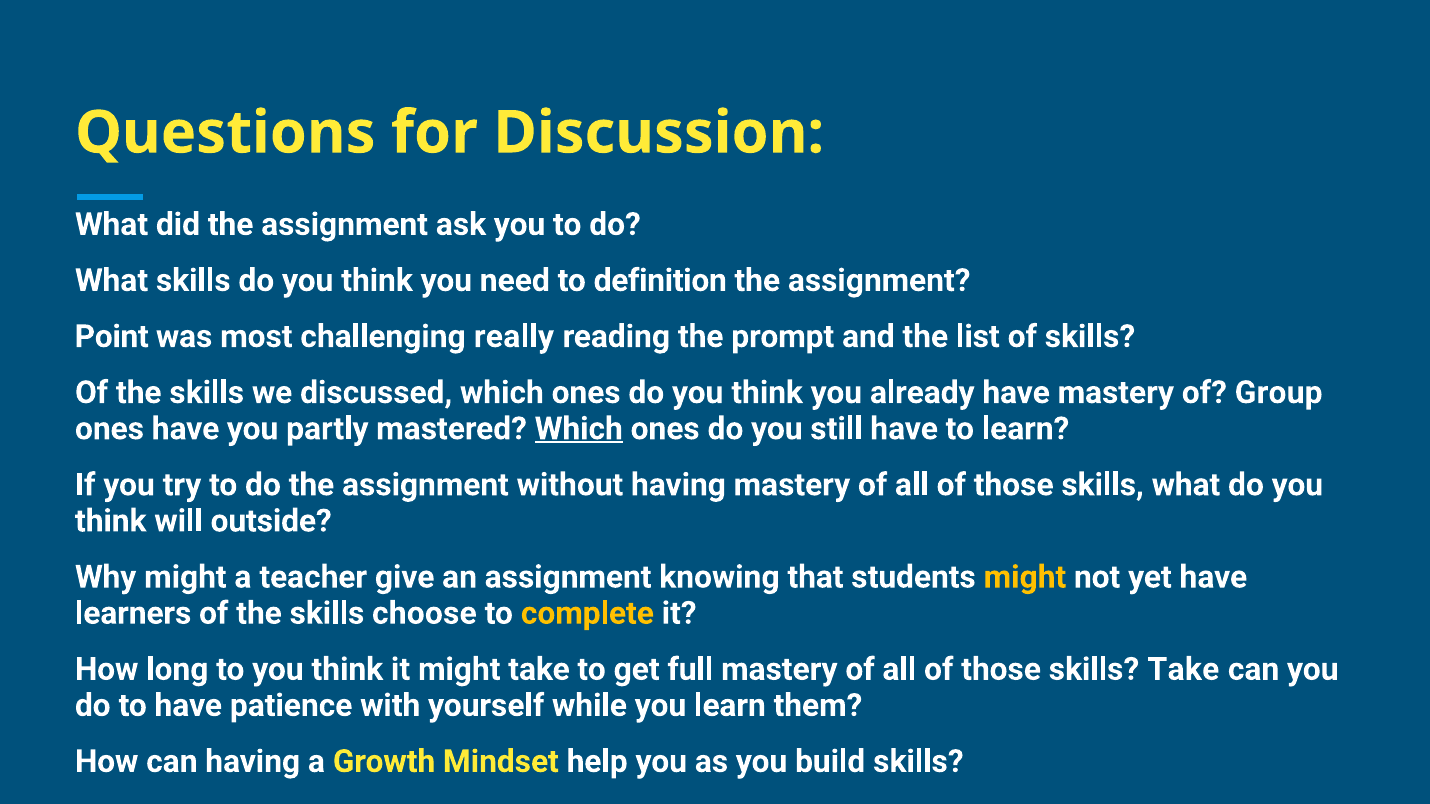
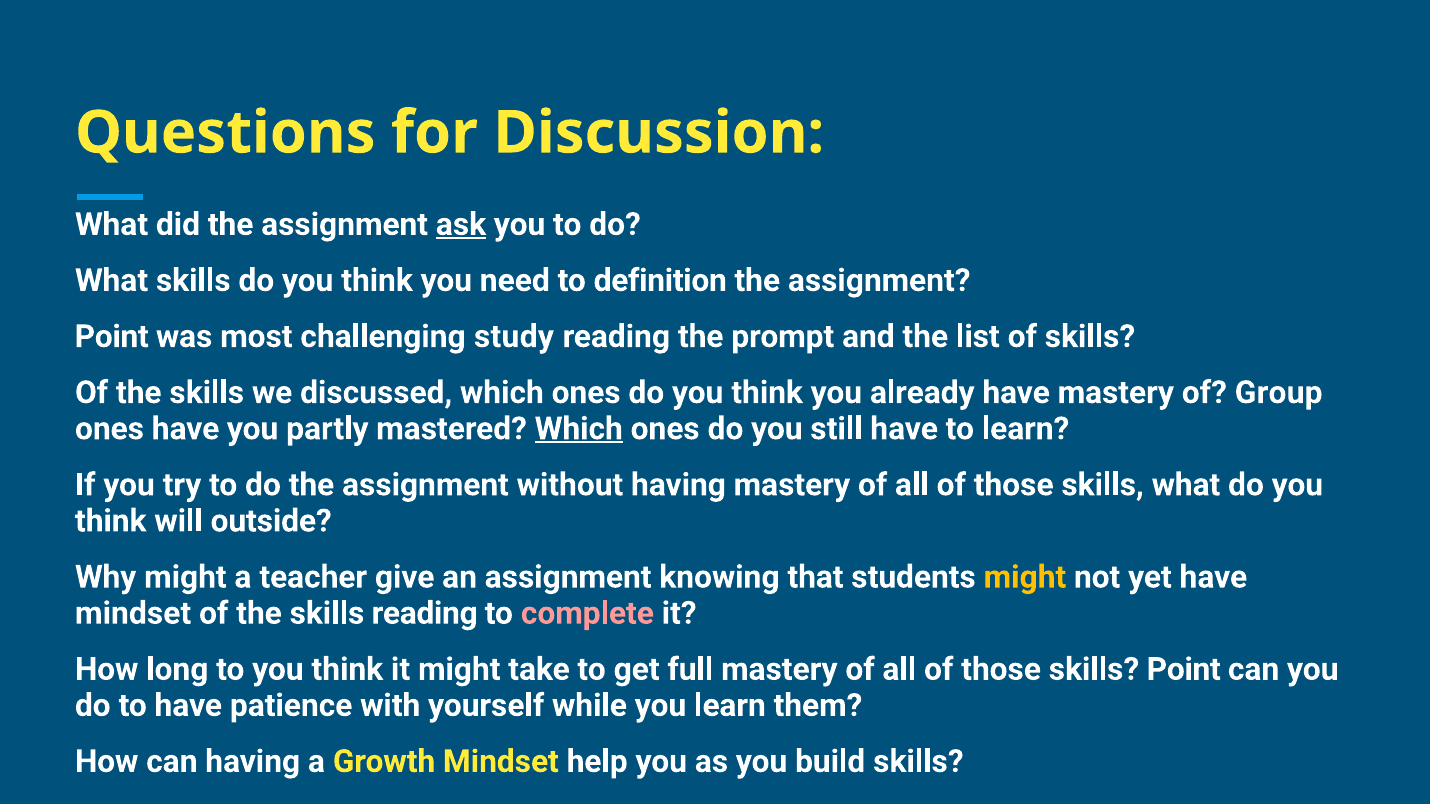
ask underline: none -> present
really: really -> study
learners at (133, 614): learners -> mindset
skills choose: choose -> reading
complete colour: yellow -> pink
skills Take: Take -> Point
